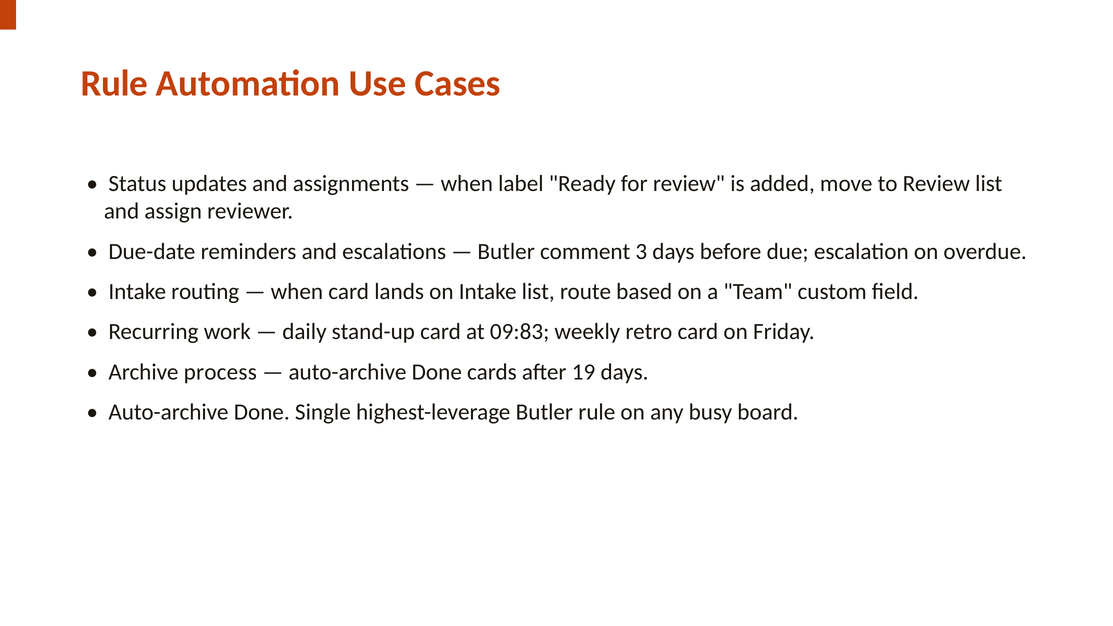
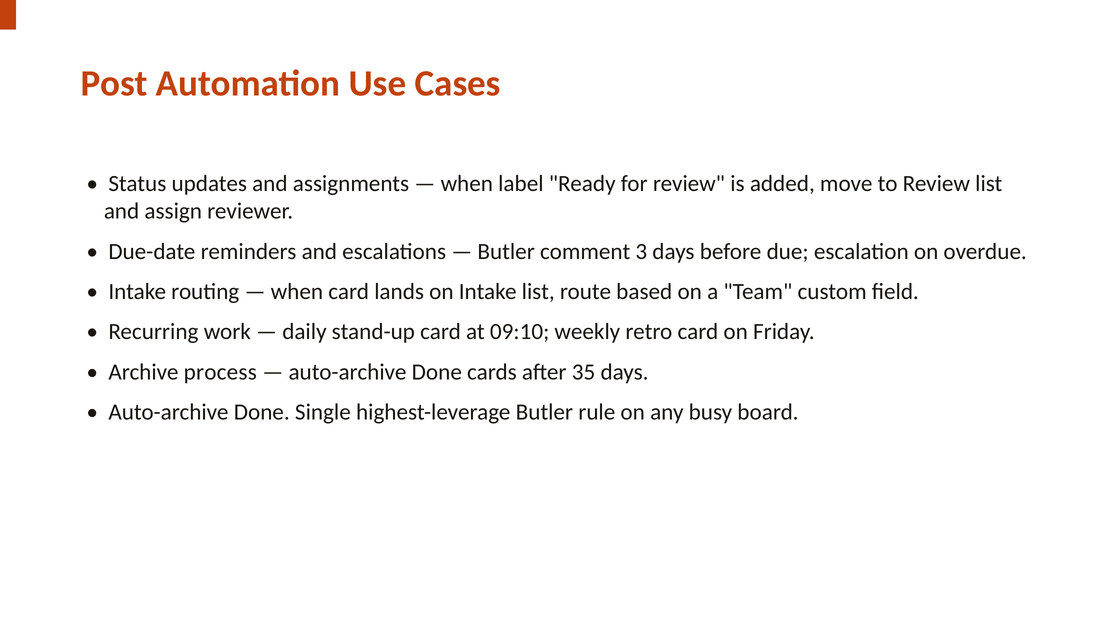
Rule at (114, 84): Rule -> Post
09:83: 09:83 -> 09:10
19: 19 -> 35
